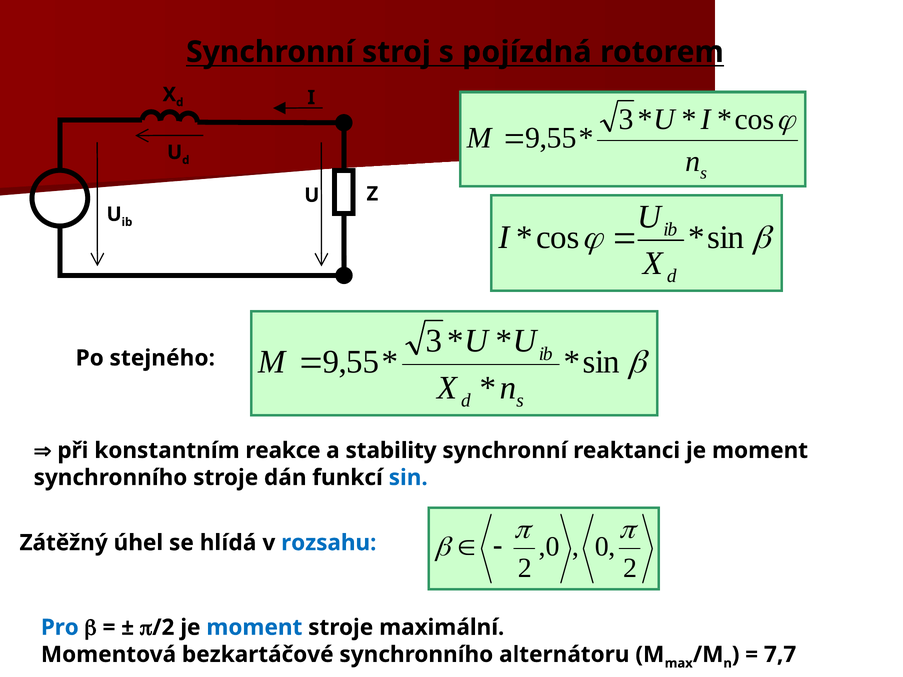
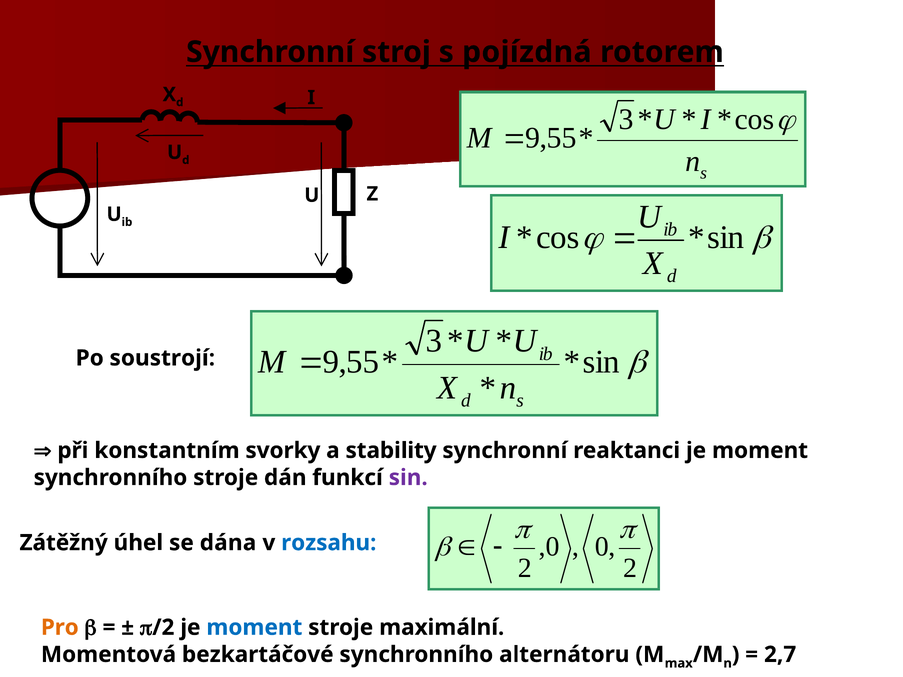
stejného: stejného -> soustrojí
reakce: reakce -> svorky
sin at (408, 478) colour: blue -> purple
hlídá: hlídá -> dána
Pro colour: blue -> orange
7,7: 7,7 -> 2,7
